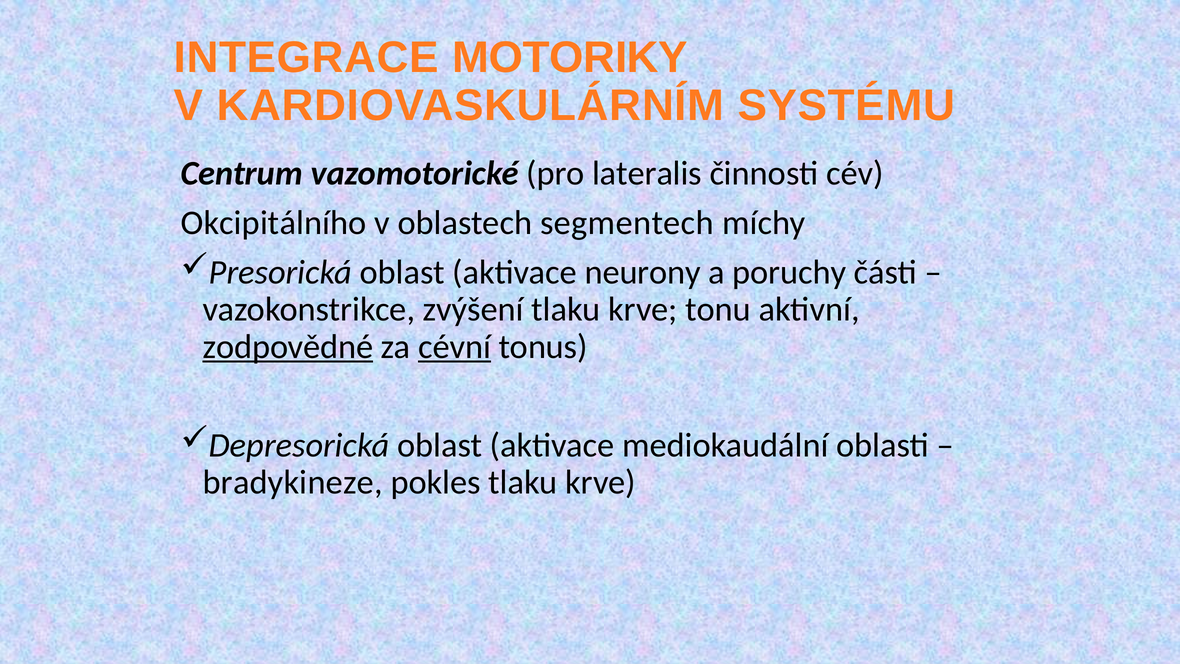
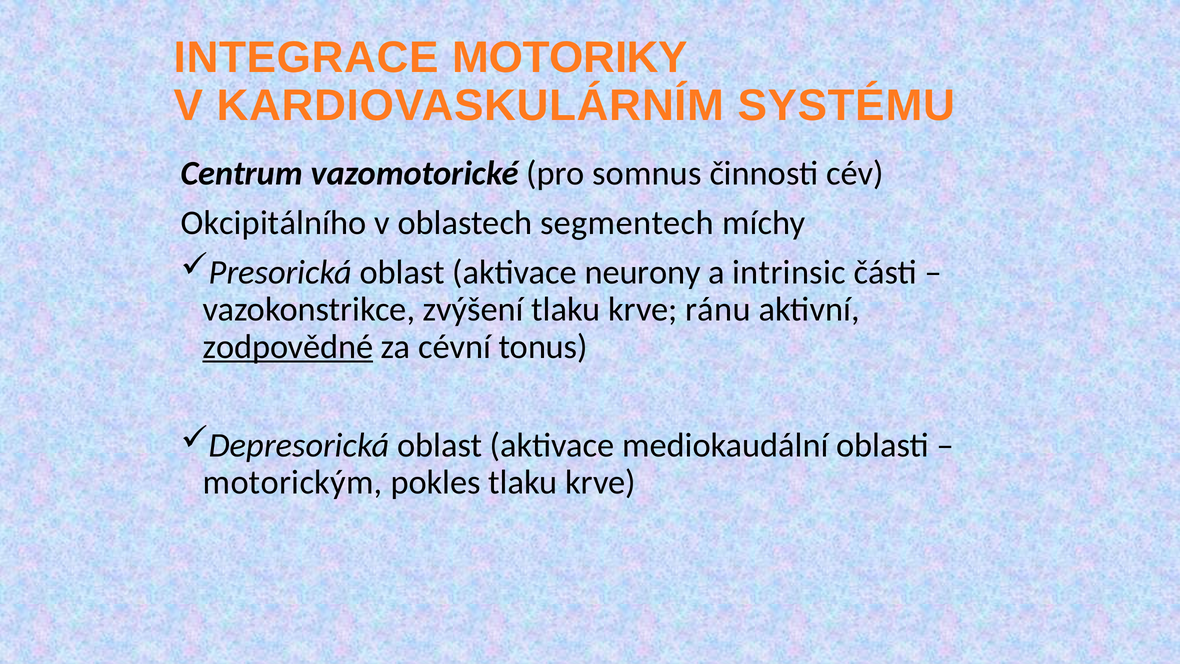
lateralis: lateralis -> somnus
poruchy: poruchy -> intrinsic
tonu: tonu -> ránu
cévní underline: present -> none
bradykineze: bradykineze -> motorickým
